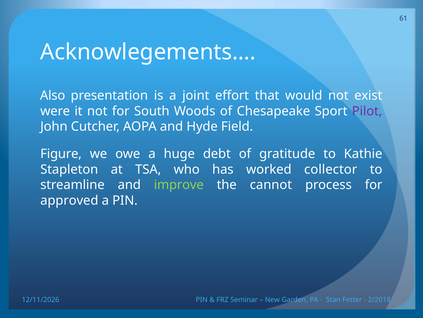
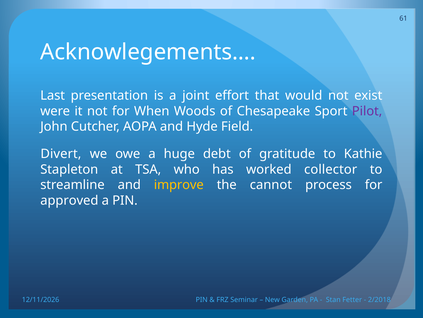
Also: Also -> Last
South: South -> When
Figure: Figure -> Divert
improve colour: light green -> yellow
